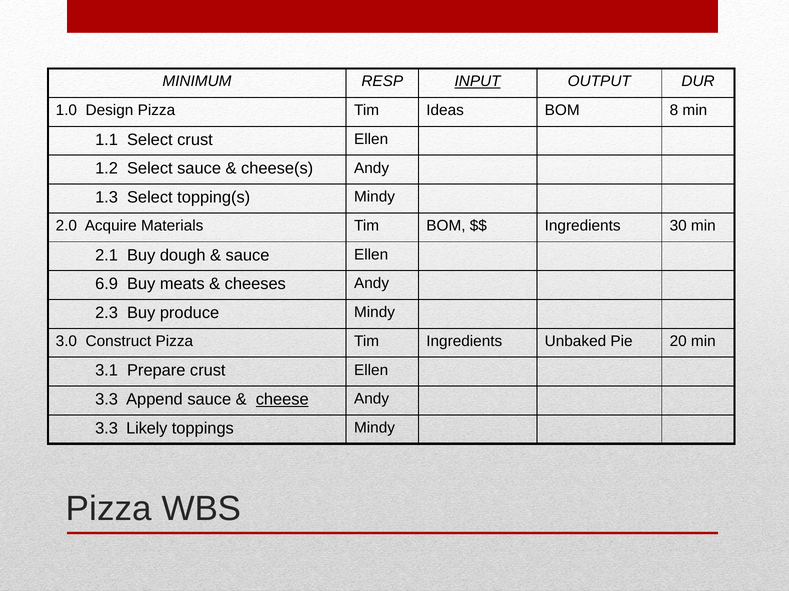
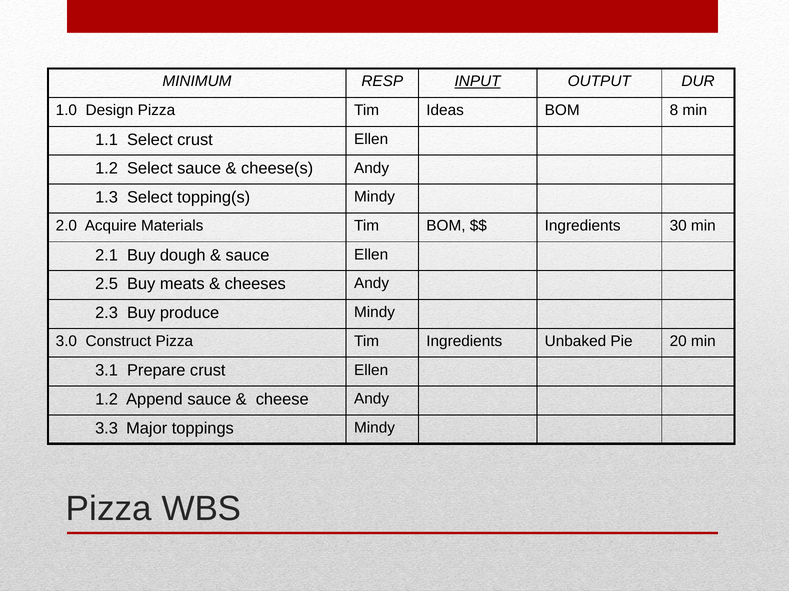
6.9: 6.9 -> 2.5
3.3 at (107, 400): 3.3 -> 1.2
cheese underline: present -> none
Likely: Likely -> Major
